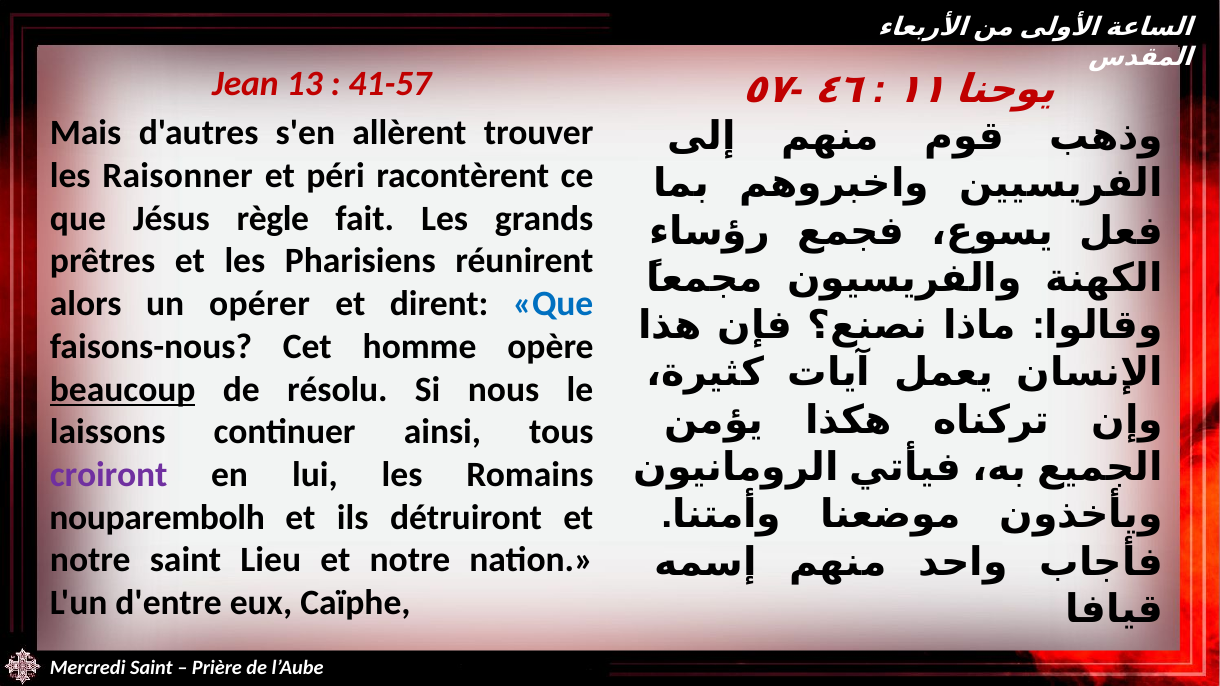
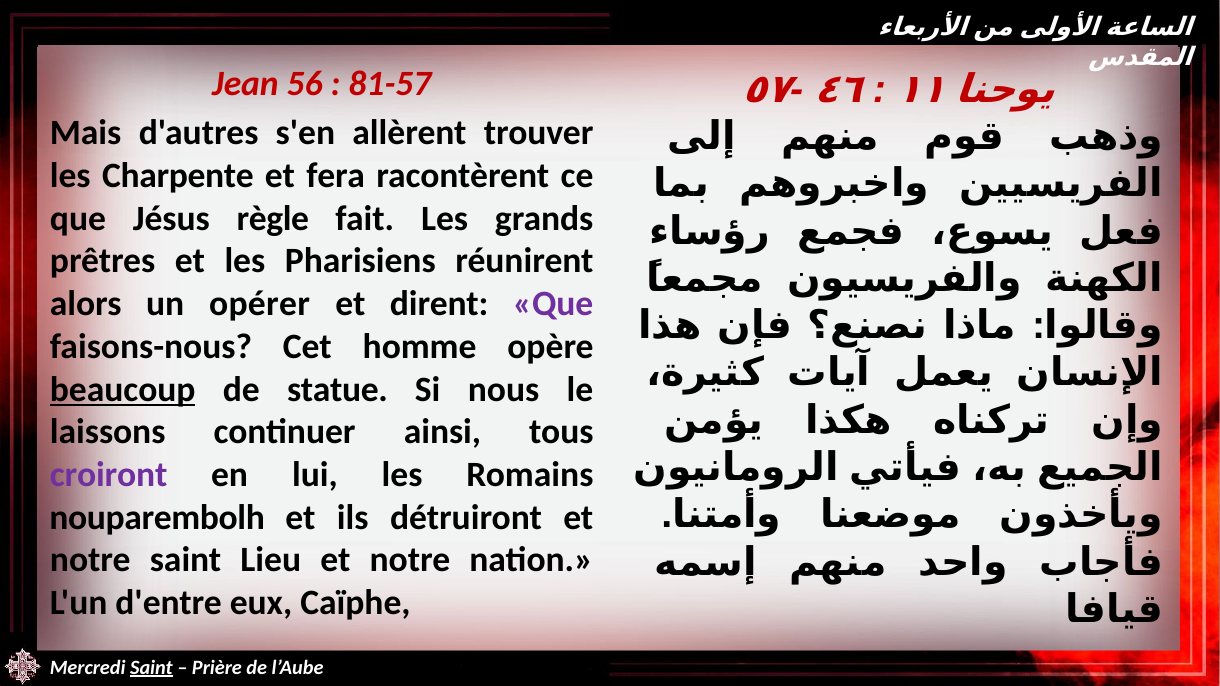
13: 13 -> 56
41-57: 41-57 -> 81-57
Raisonner: Raisonner -> Charpente
péri: péri -> fera
Que at (553, 304) colour: blue -> purple
résolu: résolu -> statue
Saint at (151, 668) underline: none -> present
